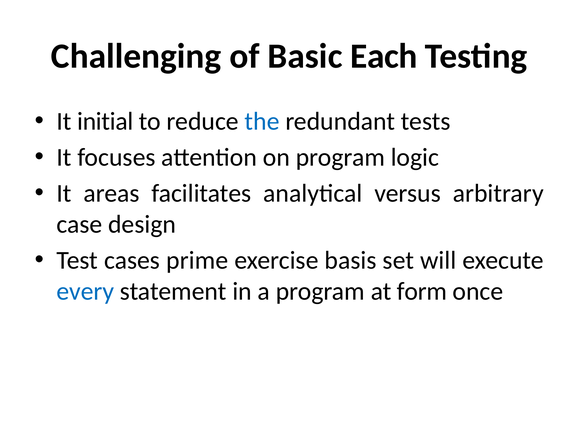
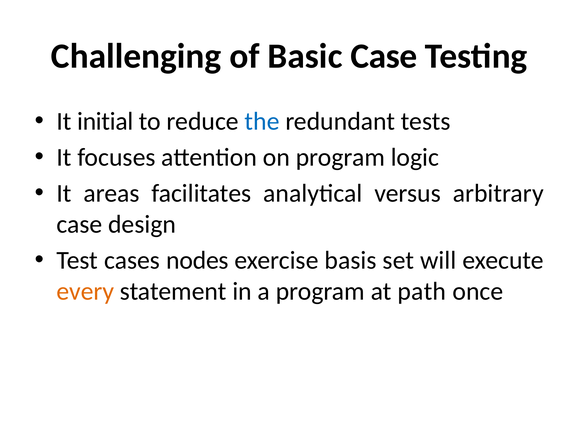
Basic Each: Each -> Case
prime: prime -> nodes
every colour: blue -> orange
form: form -> path
